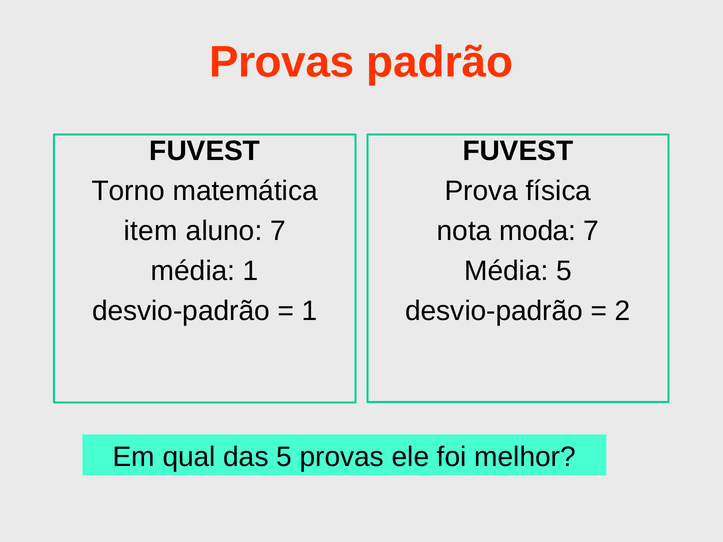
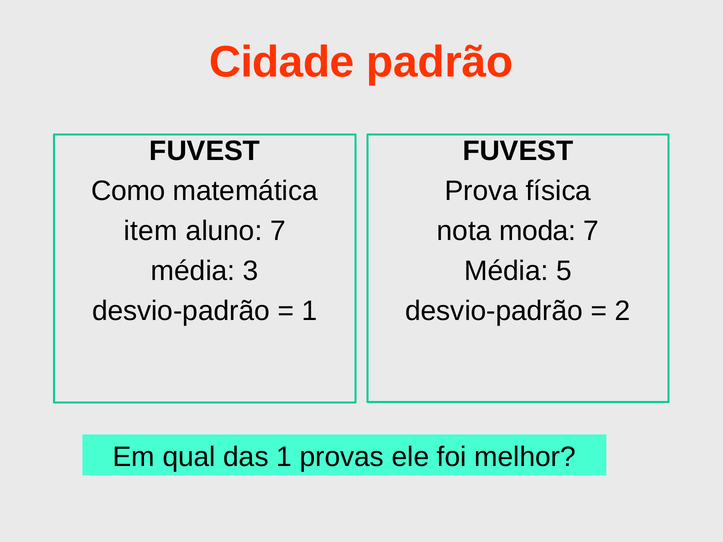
Provas at (282, 62): Provas -> Cidade
Torno: Torno -> Como
média 1: 1 -> 3
das 5: 5 -> 1
